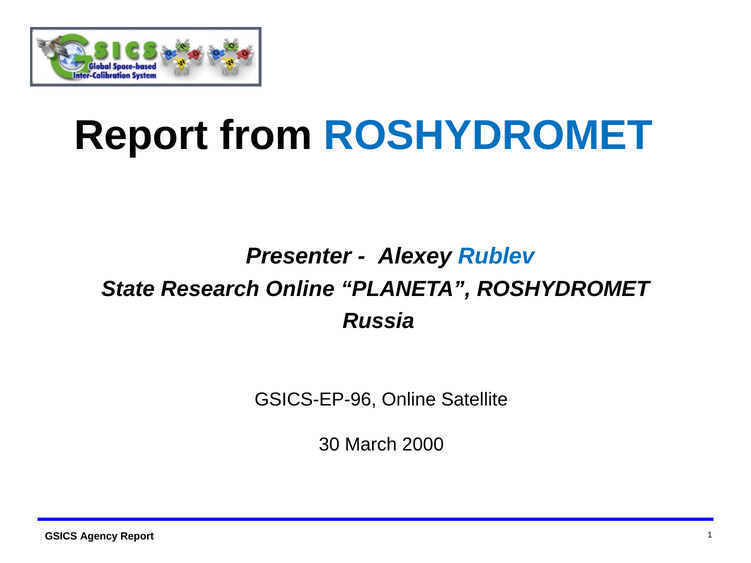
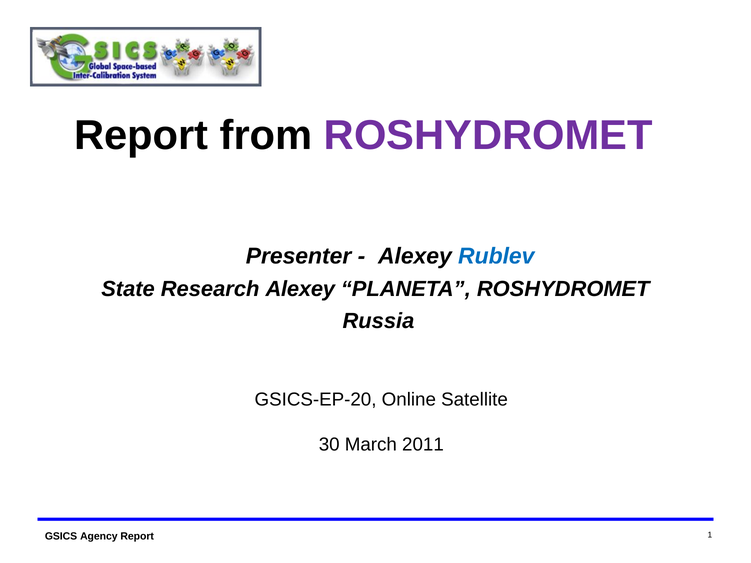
ROSHYDROMET at (488, 136) colour: blue -> purple
Research Online: Online -> Alexey
GSICS-EP-96: GSICS-EP-96 -> GSICS-EP-20
2000: 2000 -> 2011
